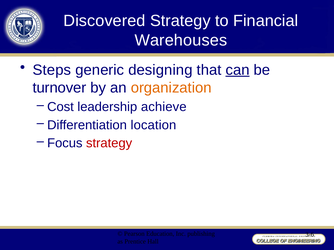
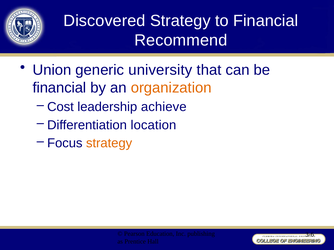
Warehouses: Warehouses -> Recommend
Steps: Steps -> Union
designing: designing -> university
can underline: present -> none
turnover at (59, 88): turnover -> financial
strategy at (109, 143) colour: red -> orange
